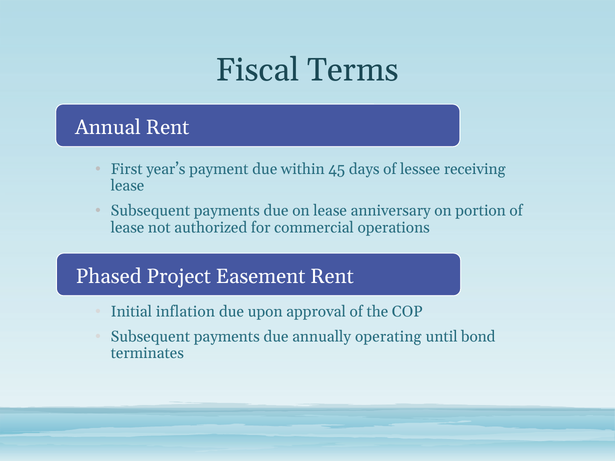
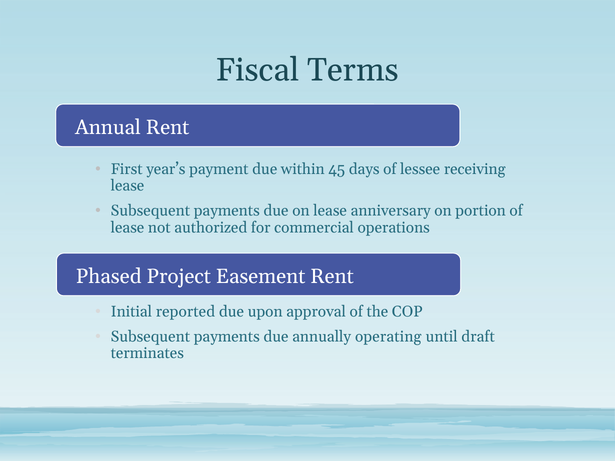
inflation: inflation -> reported
bond: bond -> draft
